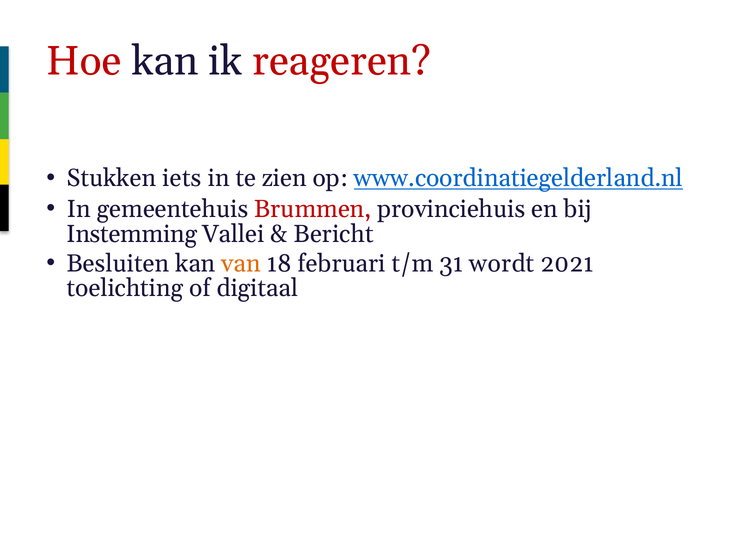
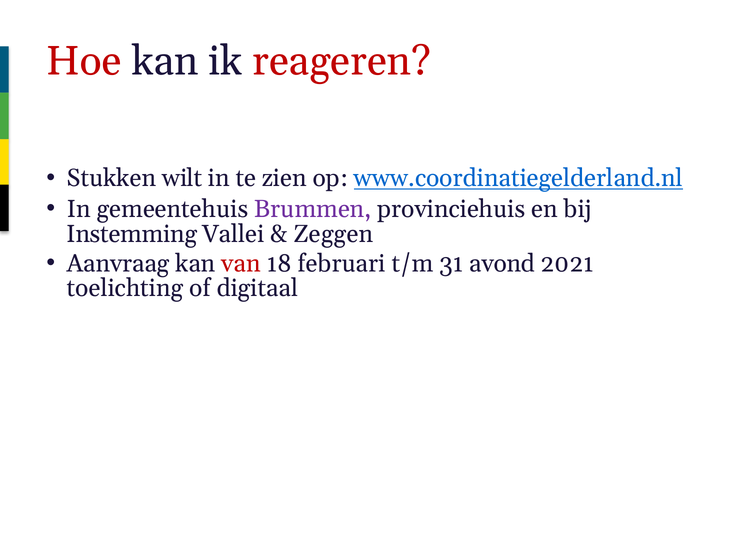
iets: iets -> wilt
Brummen colour: red -> purple
Bericht: Bericht -> Zeggen
Besluiten: Besluiten -> Aanvraag
van colour: orange -> red
wordt: wordt -> avond
